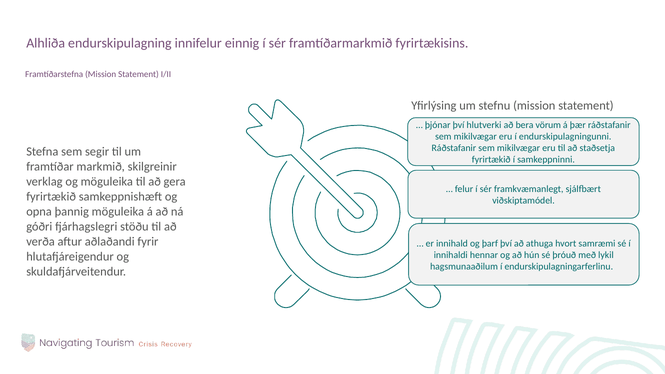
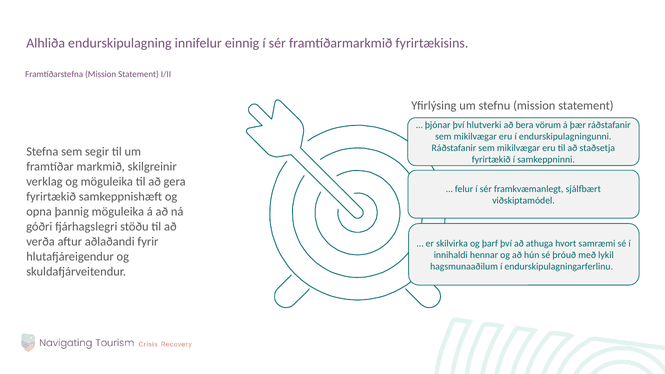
innihald: innihald -> skilvirka
